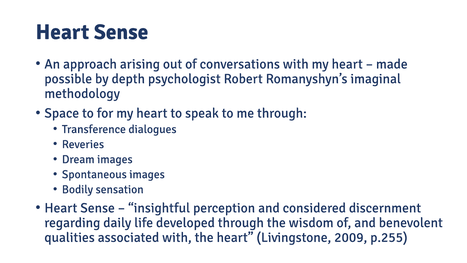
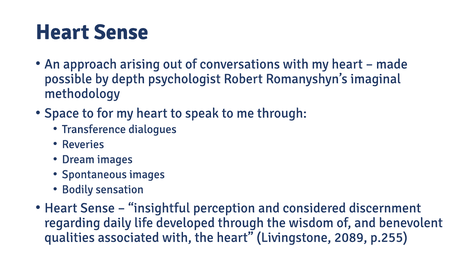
2009: 2009 -> 2089
